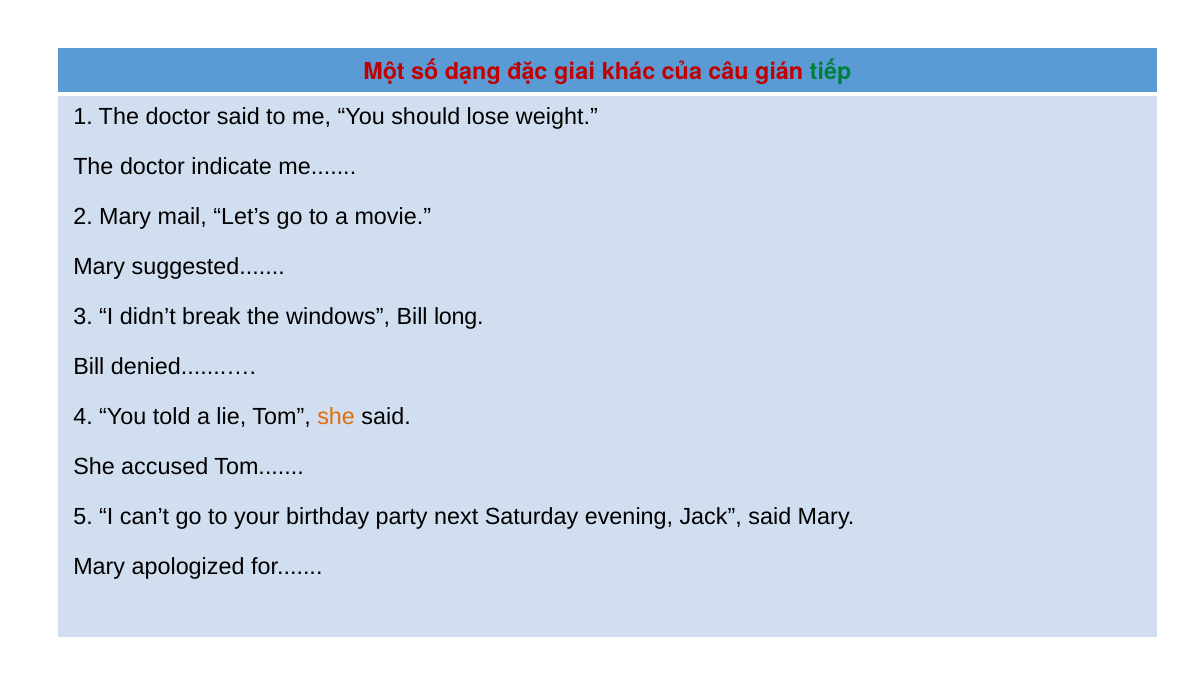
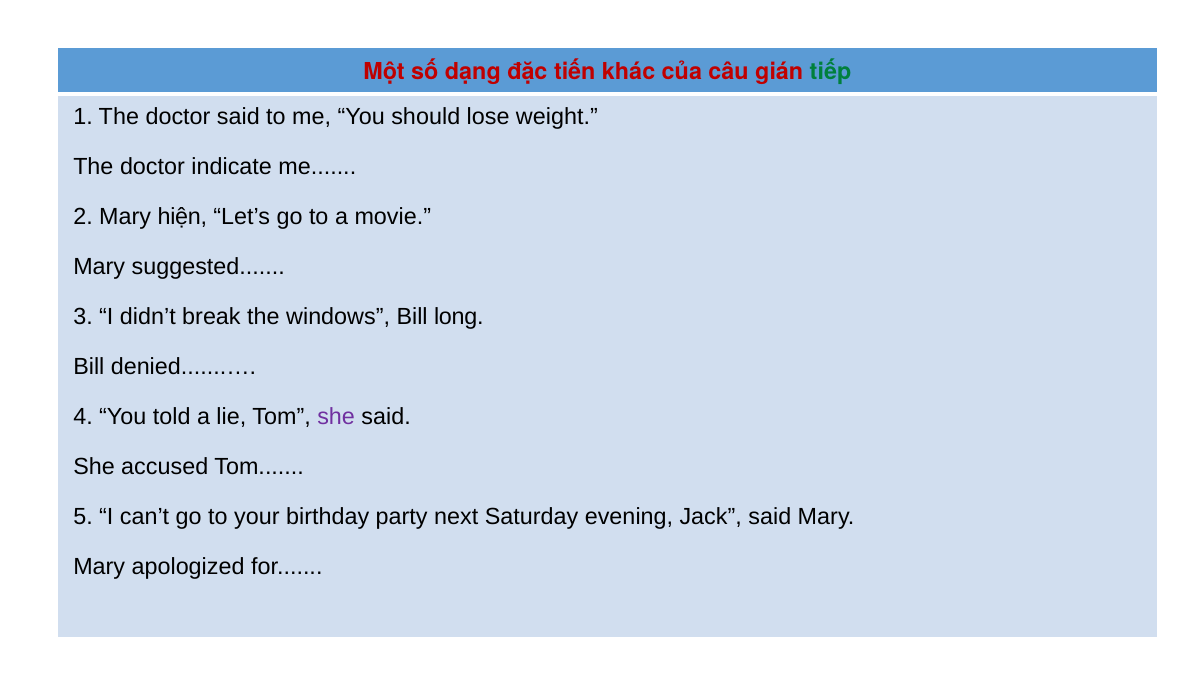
giai: giai -> tiến
mail: mail -> hiện
she at (336, 417) colour: orange -> purple
